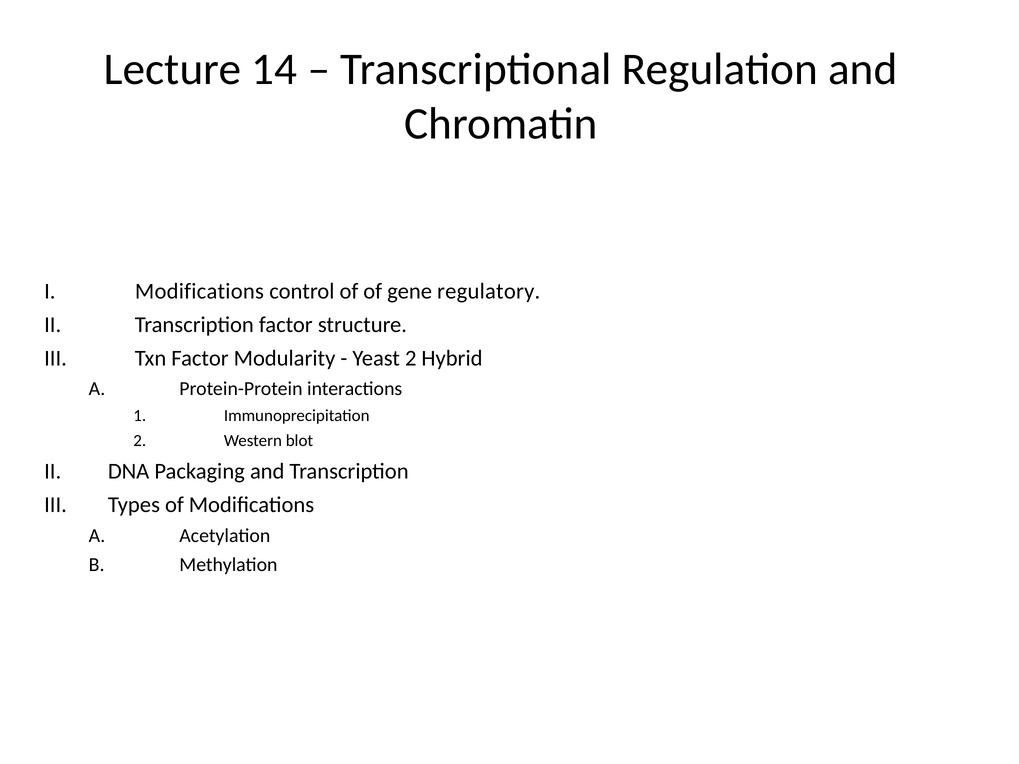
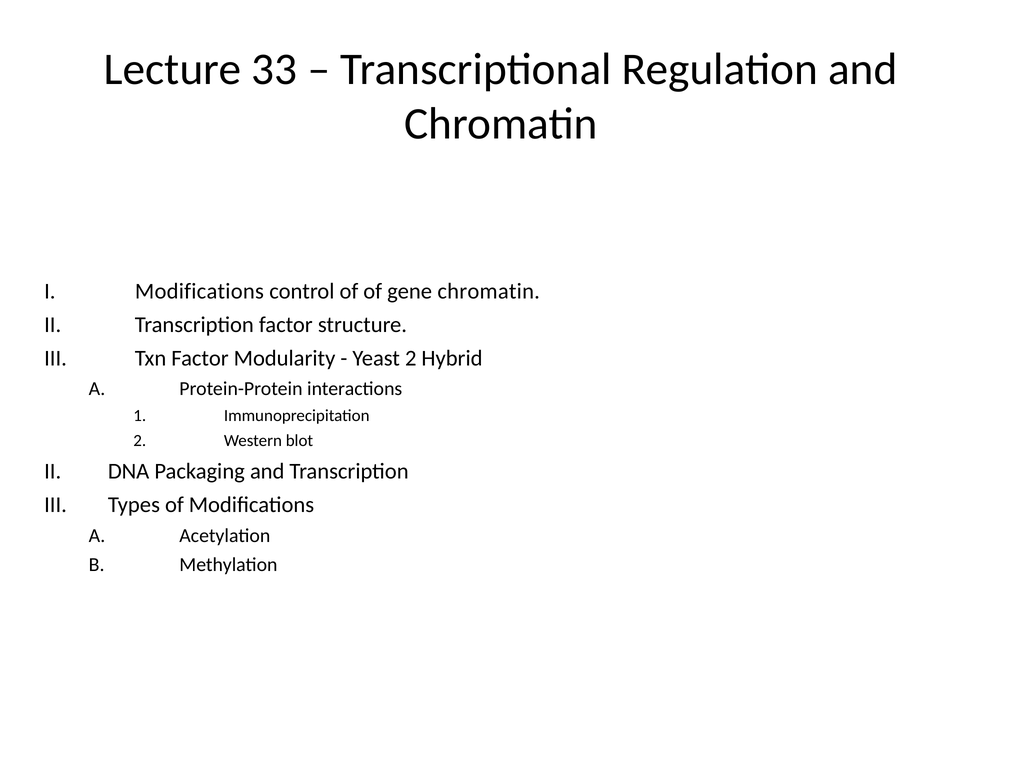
14: 14 -> 33
gene regulatory: regulatory -> chromatin
